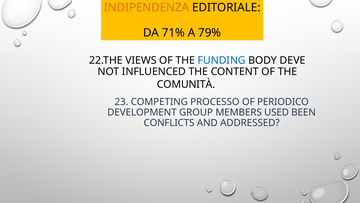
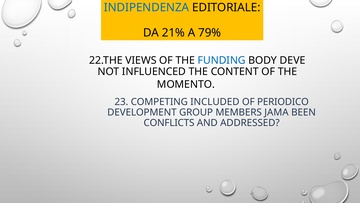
INDIPENDENZA colour: orange -> blue
71%: 71% -> 21%
COMUNITÀ: COMUNITÀ -> MOMENTO
PROCESSO: PROCESSO -> INCLUDED
USED: USED -> JAMA
